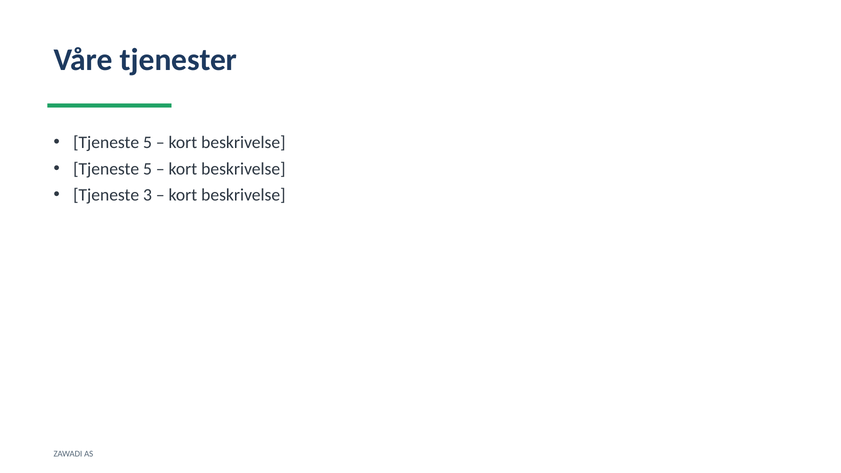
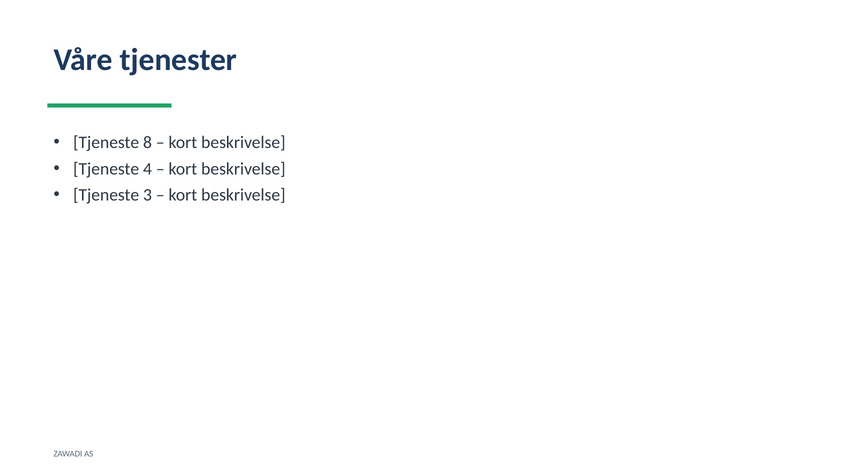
5 at (147, 142): 5 -> 8
5 at (147, 169): 5 -> 4
